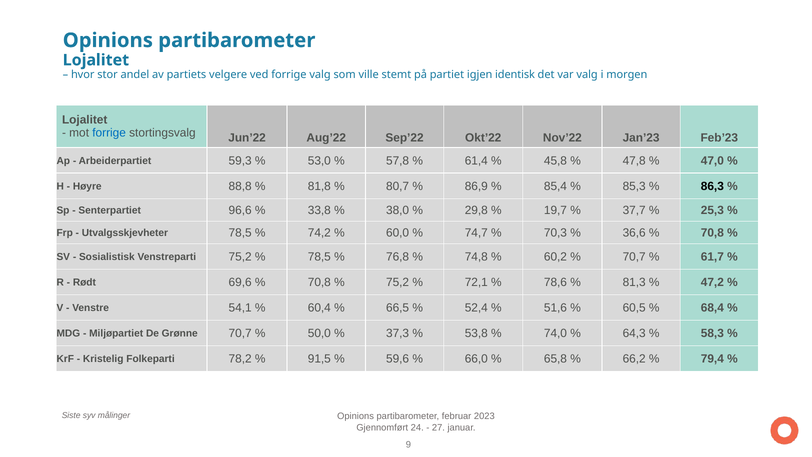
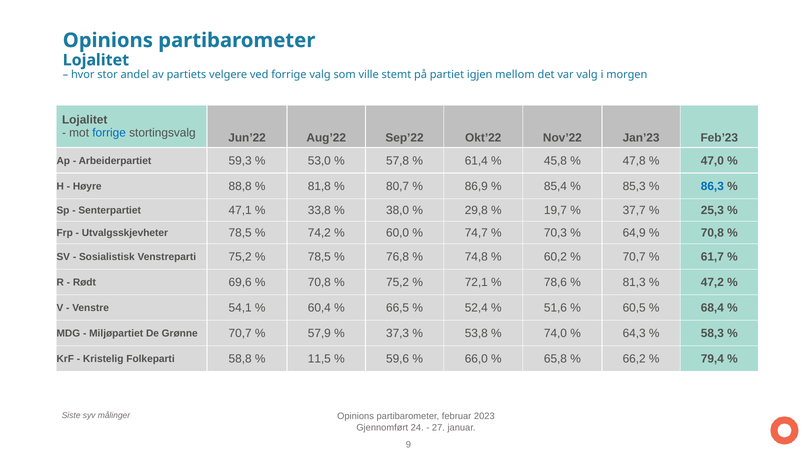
identisk: identisk -> mellom
86,3 colour: black -> blue
96,6: 96,6 -> 47,1
36,6: 36,6 -> 64,9
50,0: 50,0 -> 57,9
78,2: 78,2 -> 58,8
91,5: 91,5 -> 11,5
